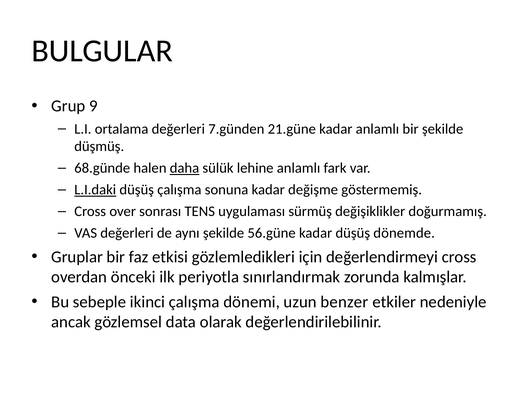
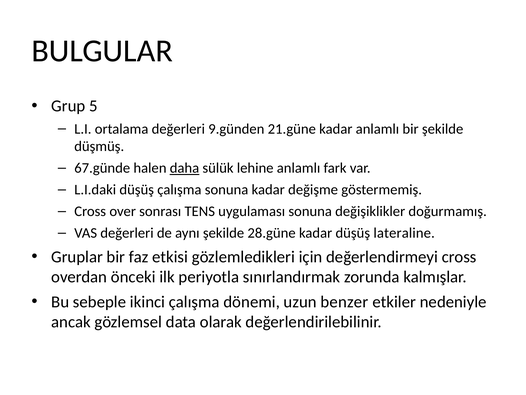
9: 9 -> 5
7.günden: 7.günden -> 9.günden
68.günde: 68.günde -> 67.günde
L.I.daki underline: present -> none
uygulaması sürmüş: sürmüş -> sonuna
56.güne: 56.güne -> 28.güne
dönemde: dönemde -> lateraline
